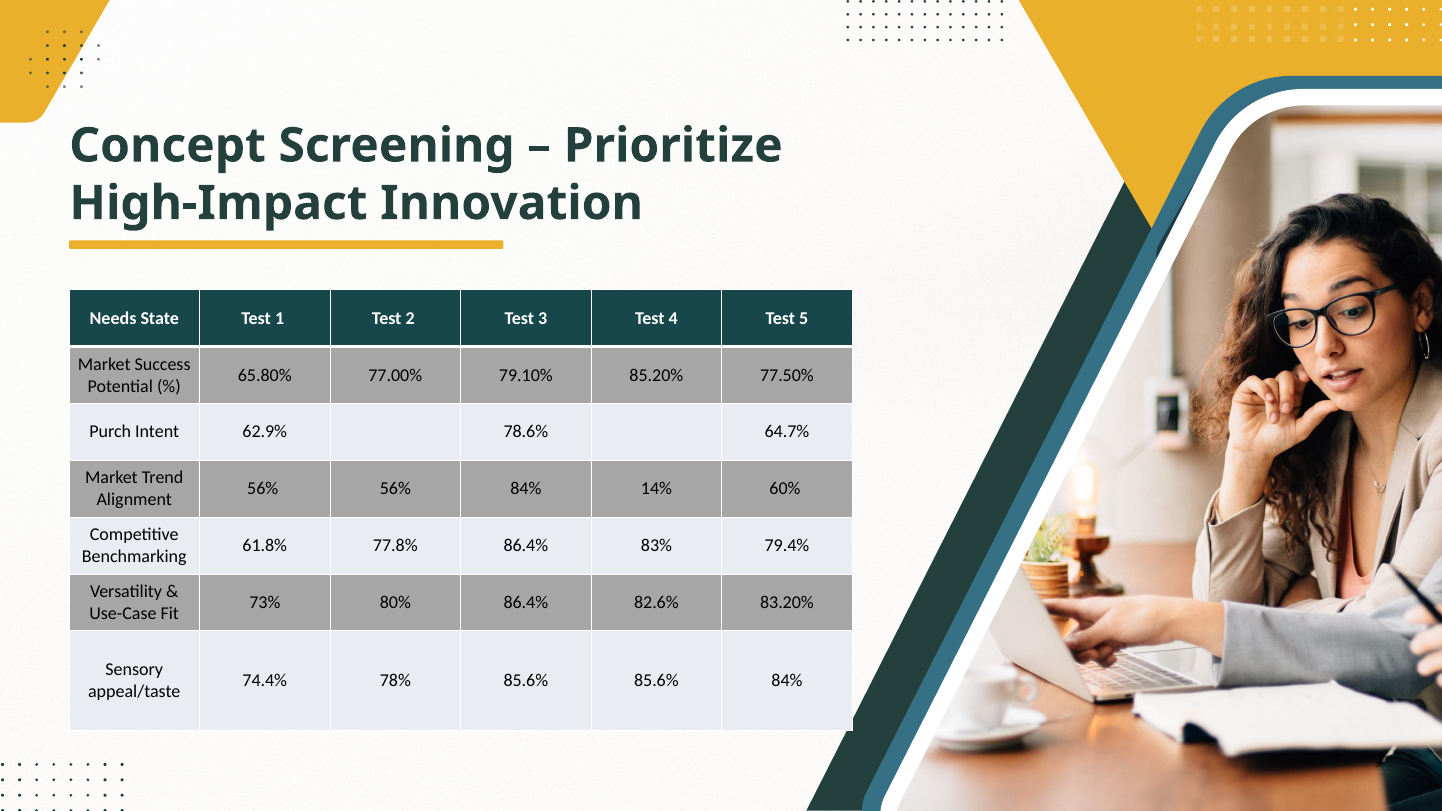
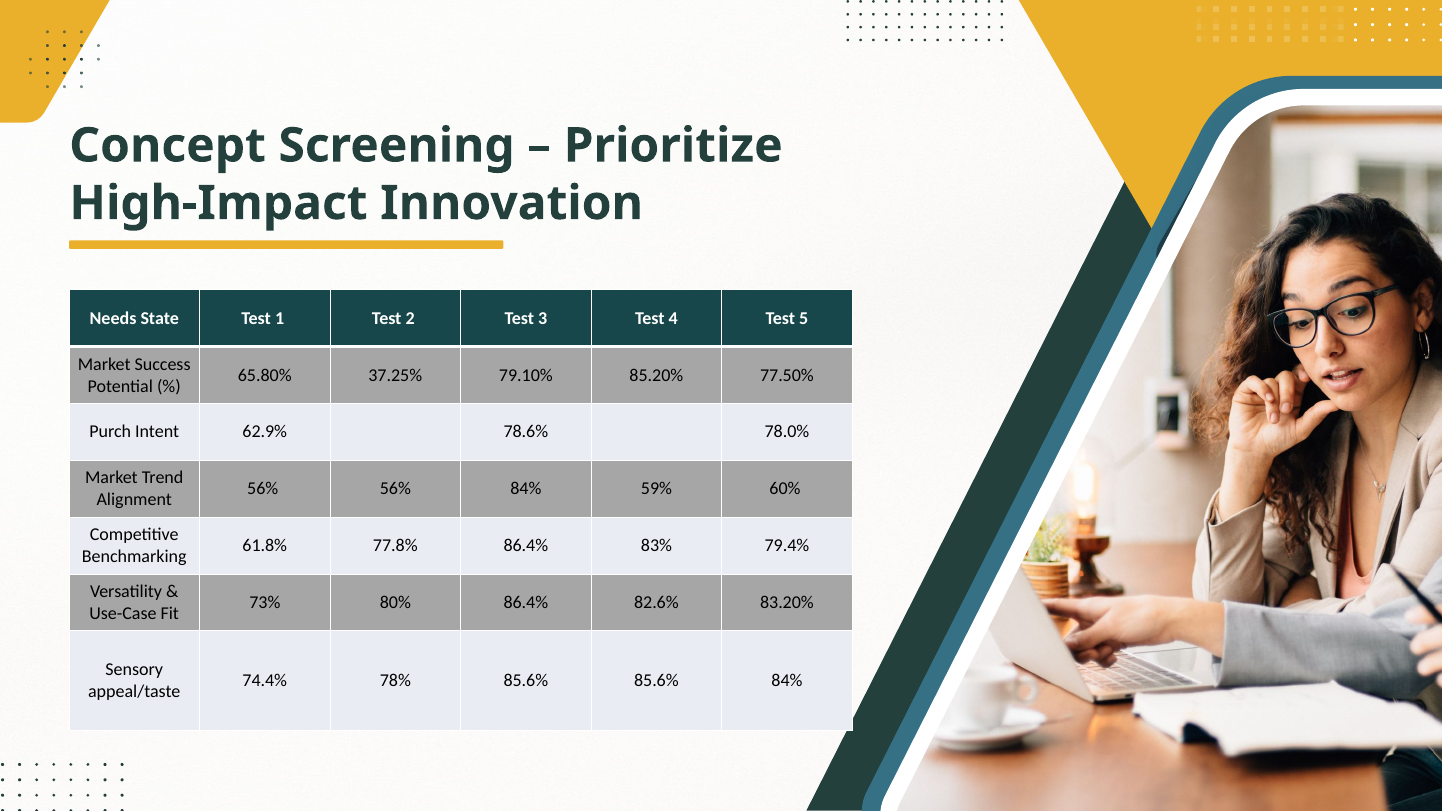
77.00%: 77.00% -> 37.25%
64.7%: 64.7% -> 78.0%
14%: 14% -> 59%
